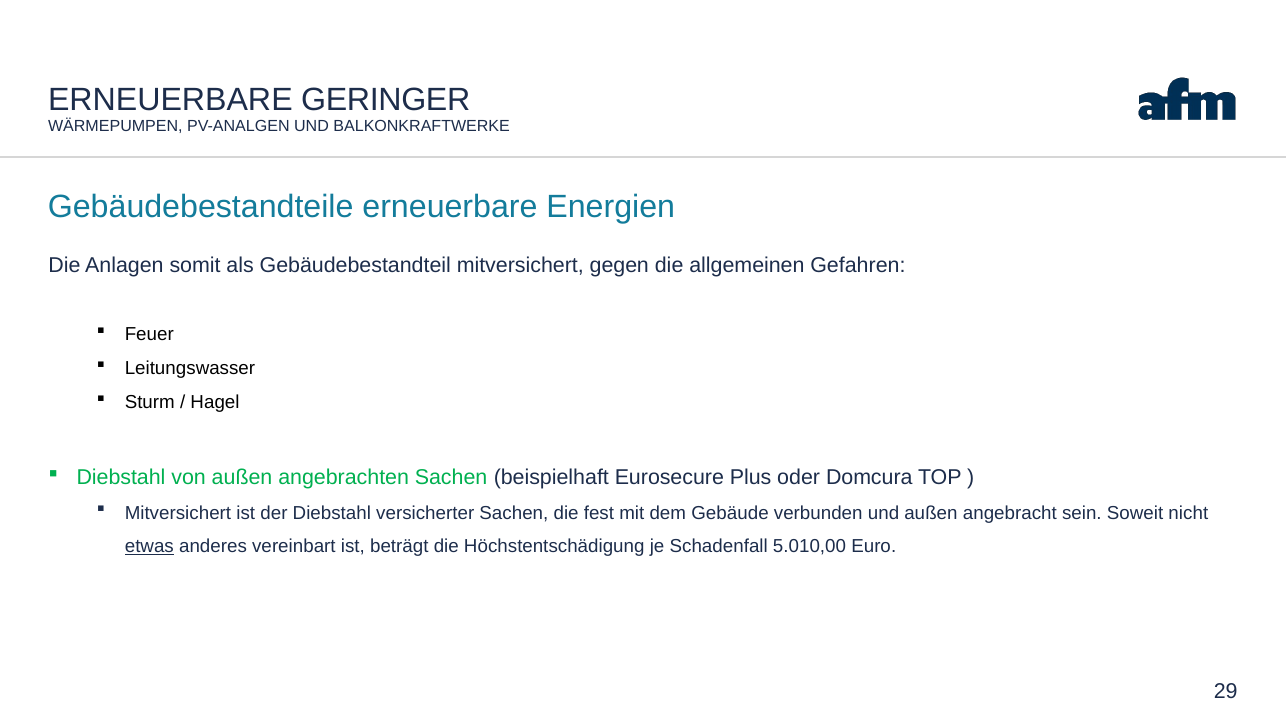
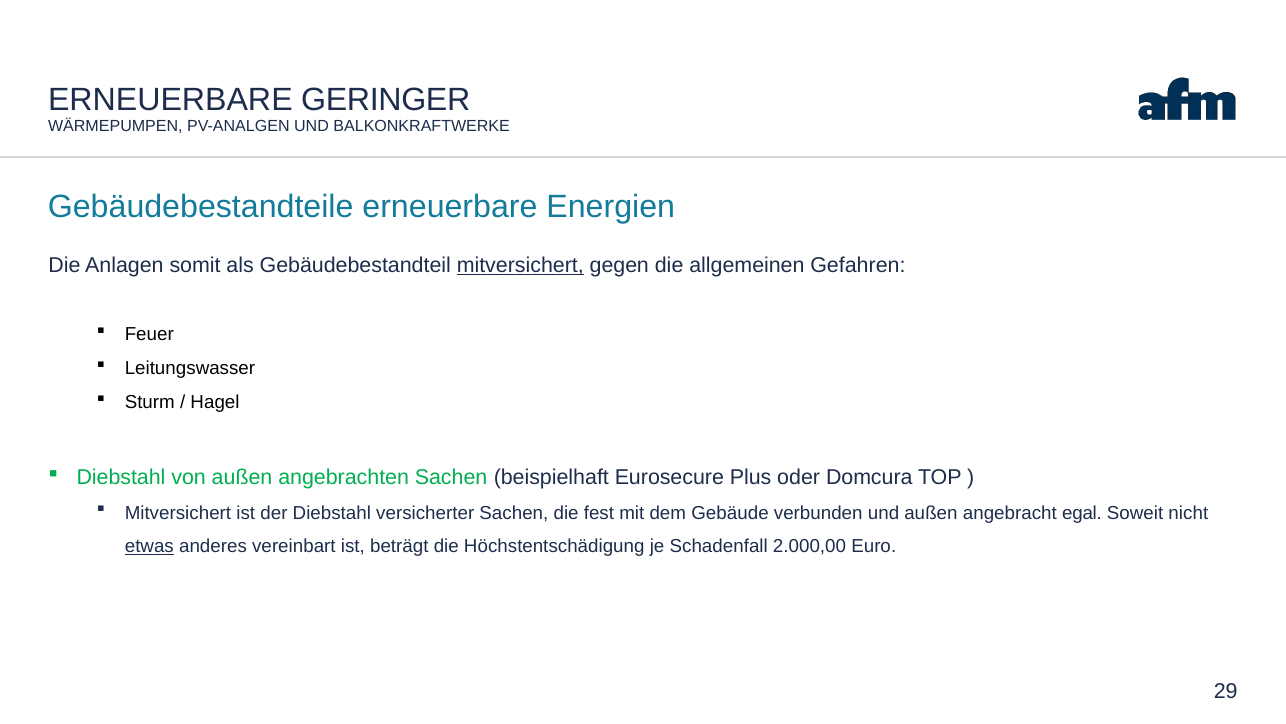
mitversichert at (520, 265) underline: none -> present
sein: sein -> egal
5.010,00: 5.010,00 -> 2.000,00
